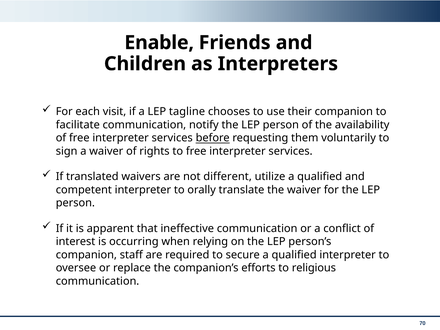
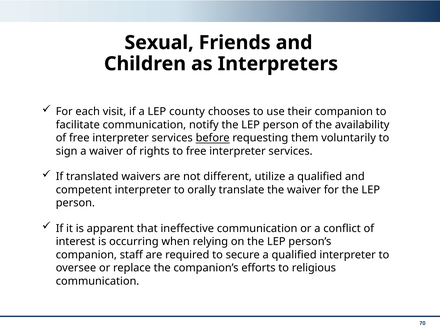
Enable: Enable -> Sexual
tagline: tagline -> county
